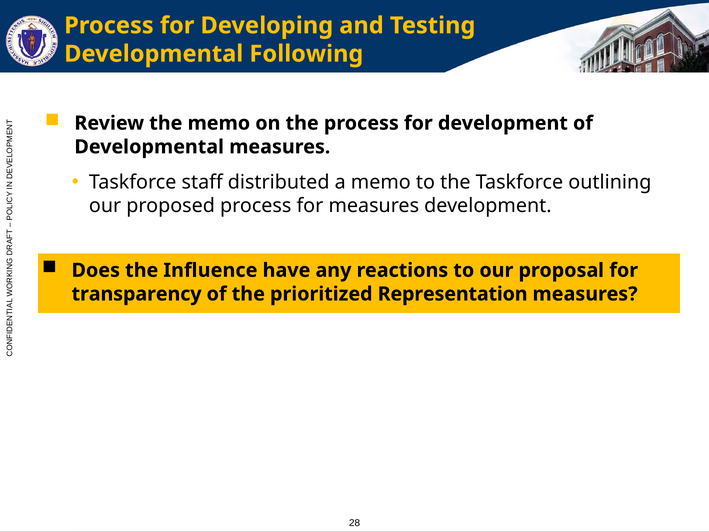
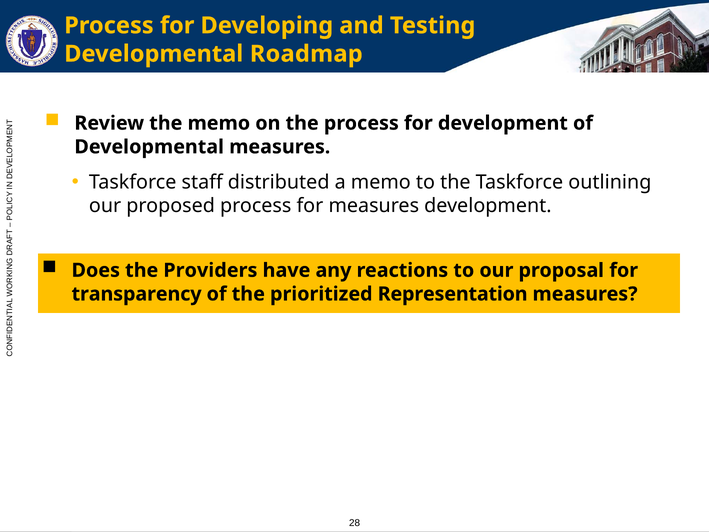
Following: Following -> Roadmap
Influence: Influence -> Providers
